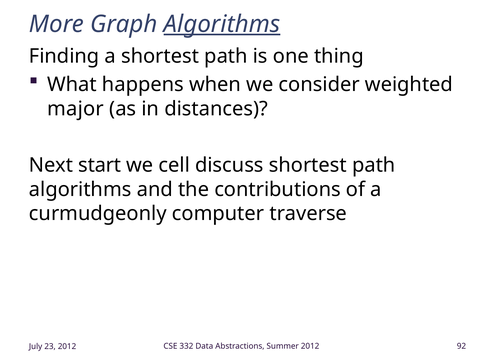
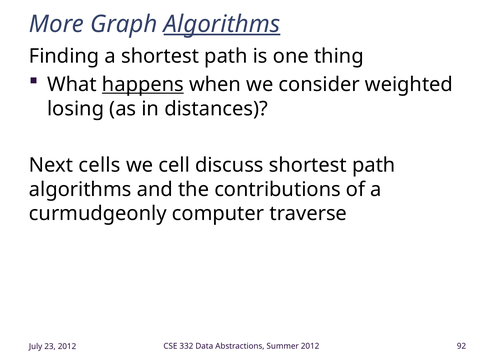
happens underline: none -> present
major: major -> losing
start: start -> cells
